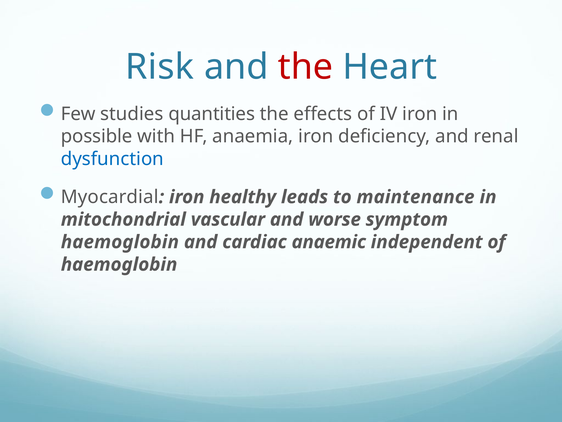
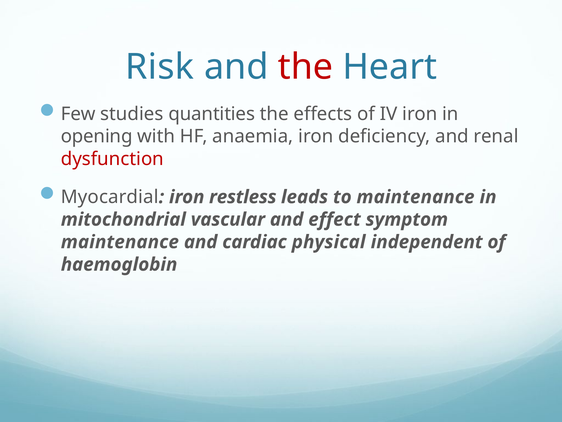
possible: possible -> opening
dysfunction colour: blue -> red
healthy: healthy -> restless
worse: worse -> effect
haemoglobin at (120, 242): haemoglobin -> maintenance
anaemic: anaemic -> physical
